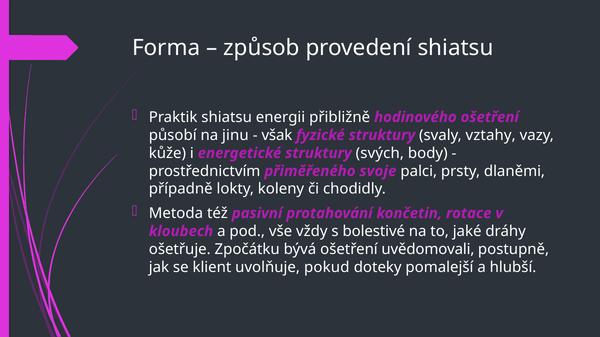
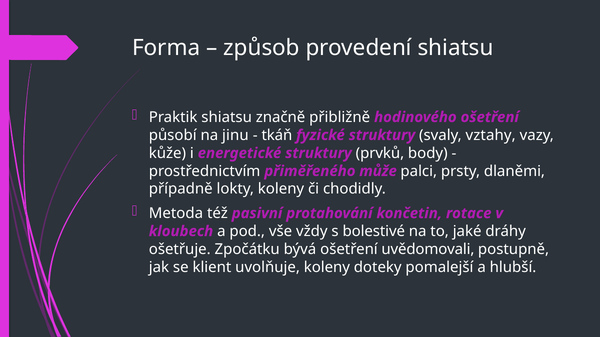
energii: energii -> značně
však: však -> tkáň
svých: svých -> prvků
svoje: svoje -> může
uvolňuje pokud: pokud -> koleny
